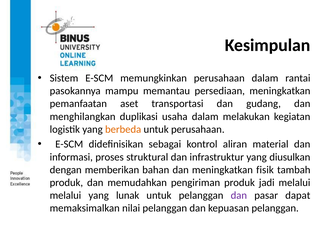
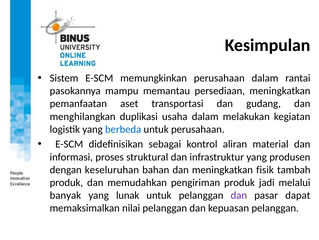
berbeda colour: orange -> blue
diusulkan: diusulkan -> produsen
memberikan: memberikan -> keseluruhan
melalui at (65, 195): melalui -> banyak
